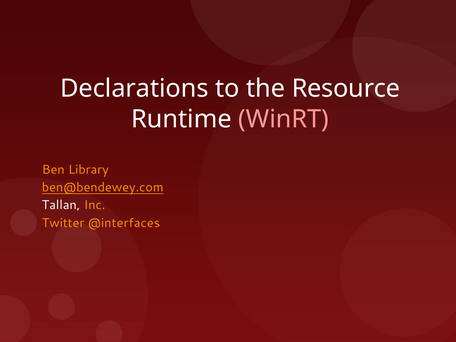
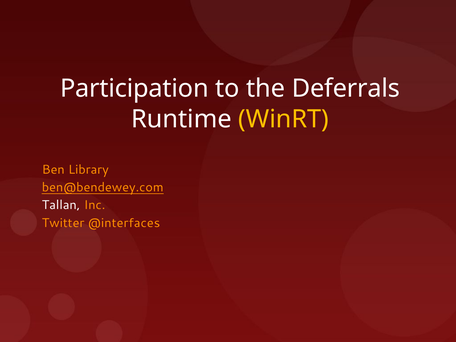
Declarations: Declarations -> Participation
Resource: Resource -> Deferrals
WinRT colour: pink -> yellow
